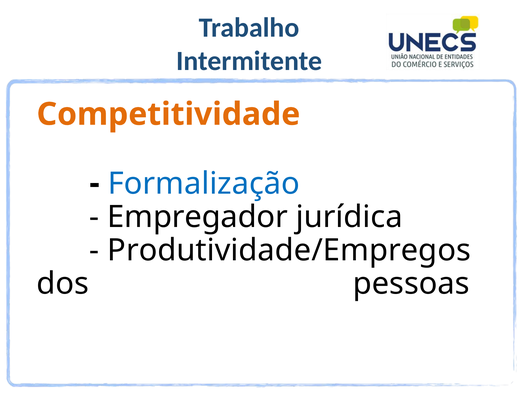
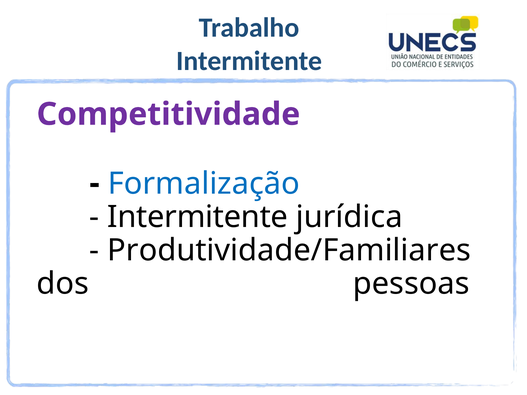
Competitividade colour: orange -> purple
Empregador at (198, 217): Empregador -> Intermitente
Produtividade/Empregos: Produtividade/Empregos -> Produtividade/Familiares
